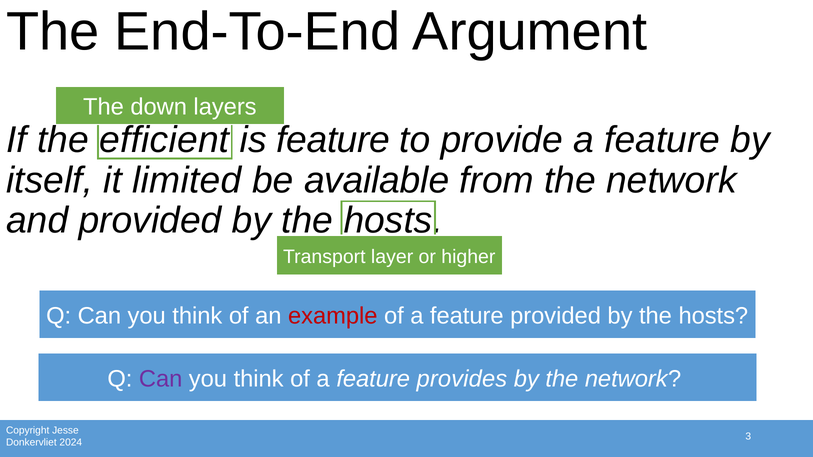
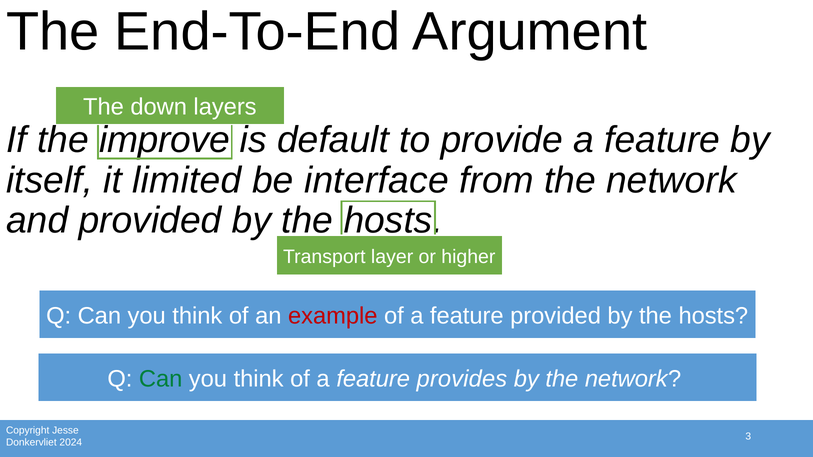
efficient: efficient -> improve
is feature: feature -> default
available: available -> interface
Can at (161, 379) colour: purple -> green
